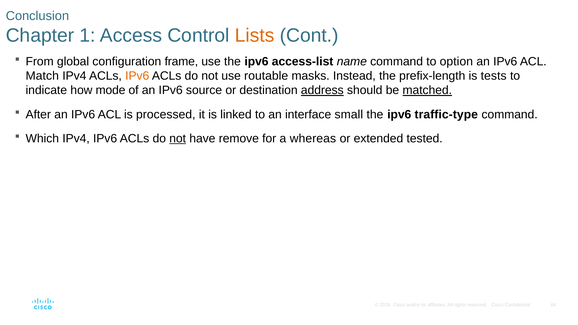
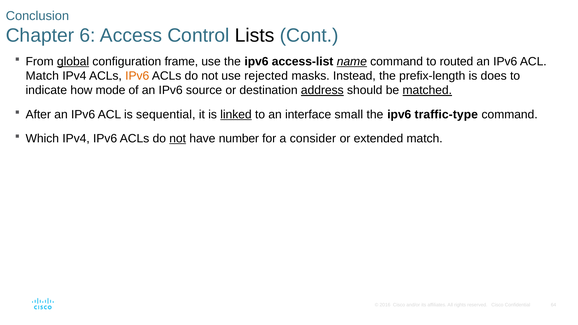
1: 1 -> 6
Lists colour: orange -> black
global underline: none -> present
name underline: none -> present
option: option -> routed
routable: routable -> rejected
tests: tests -> does
processed: processed -> sequential
linked underline: none -> present
remove: remove -> number
whereas: whereas -> consider
extended tested: tested -> match
